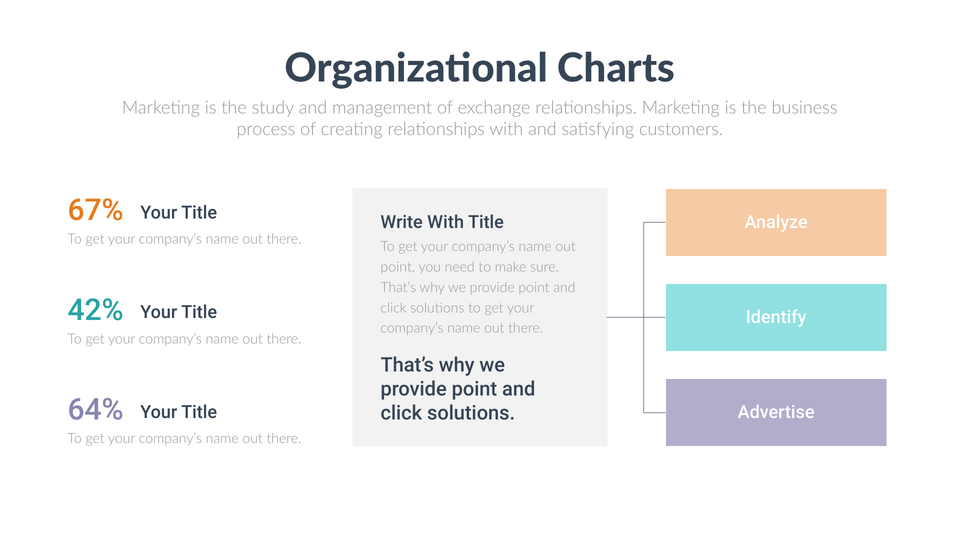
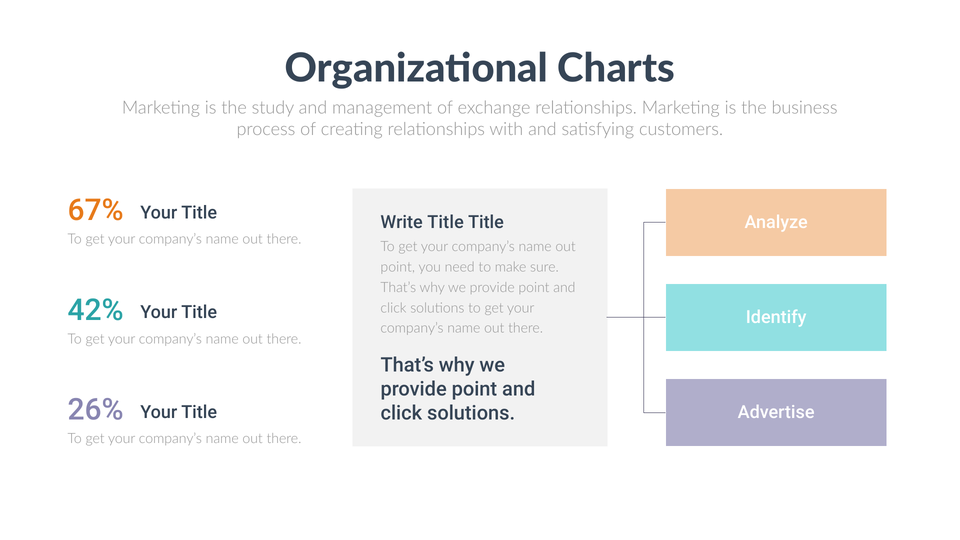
Write With: With -> Title
64%: 64% -> 26%
